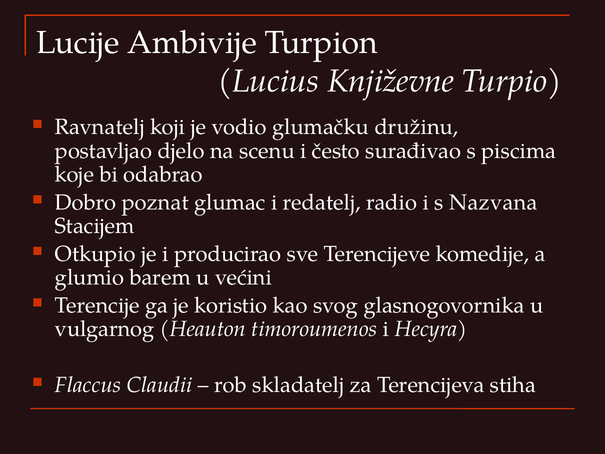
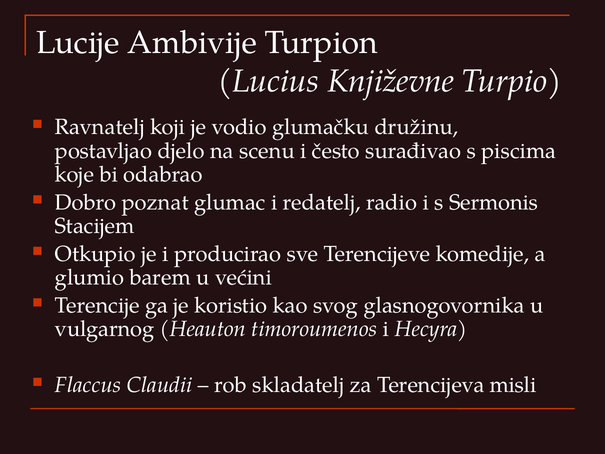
Nazvana: Nazvana -> Sermonis
stiha: stiha -> misli
